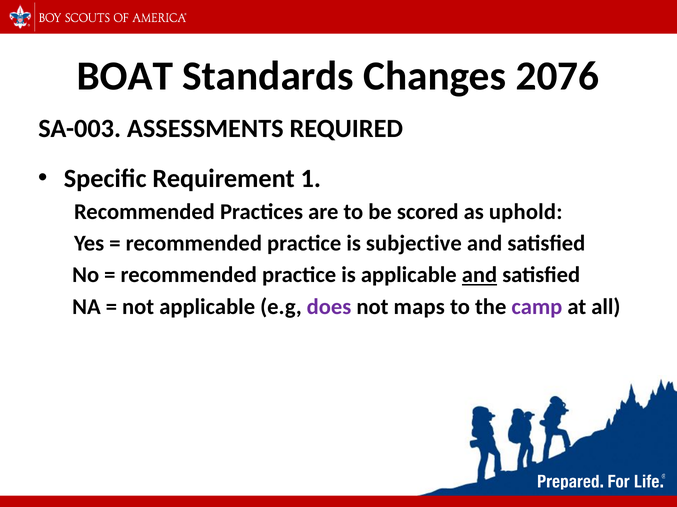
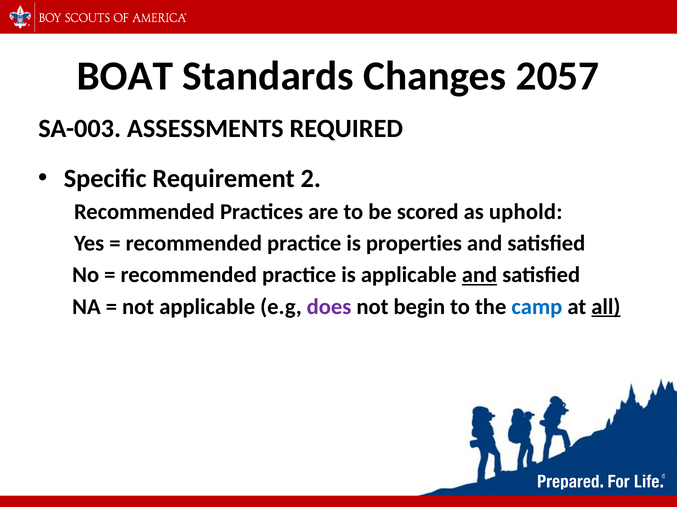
2076: 2076 -> 2057
1: 1 -> 2
subjective: subjective -> properties
maps: maps -> begin
camp colour: purple -> blue
all underline: none -> present
